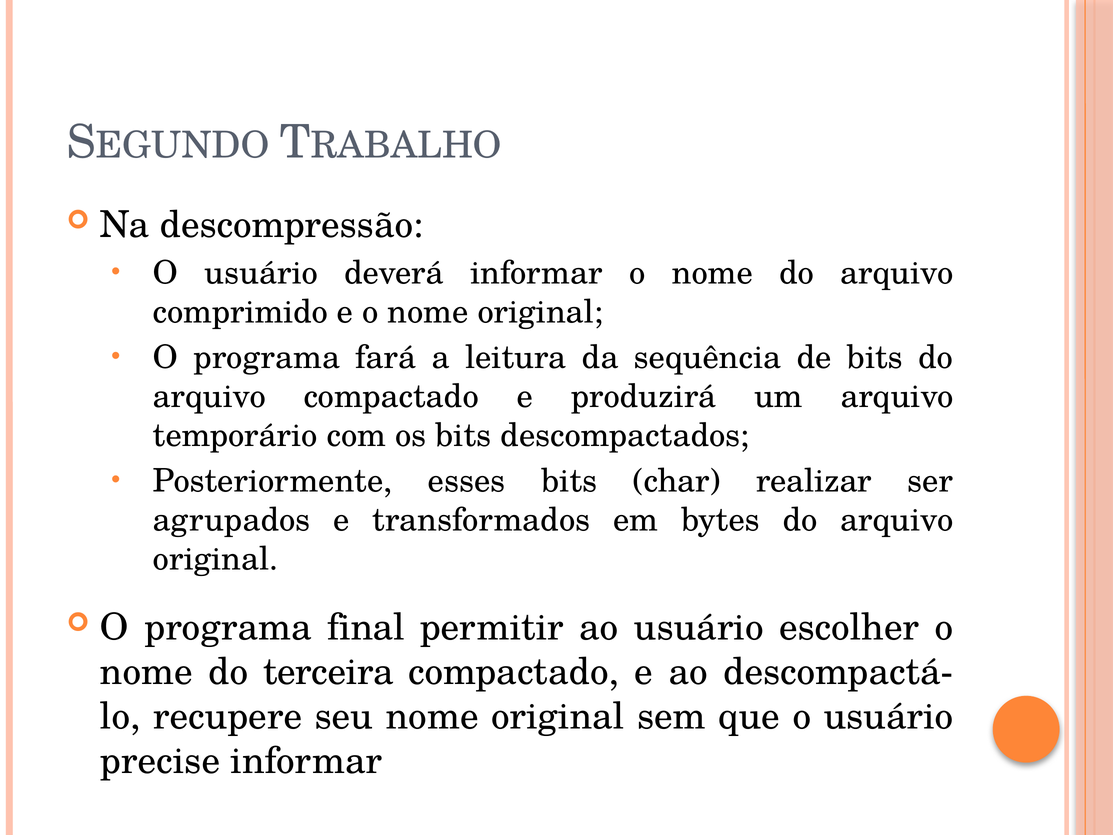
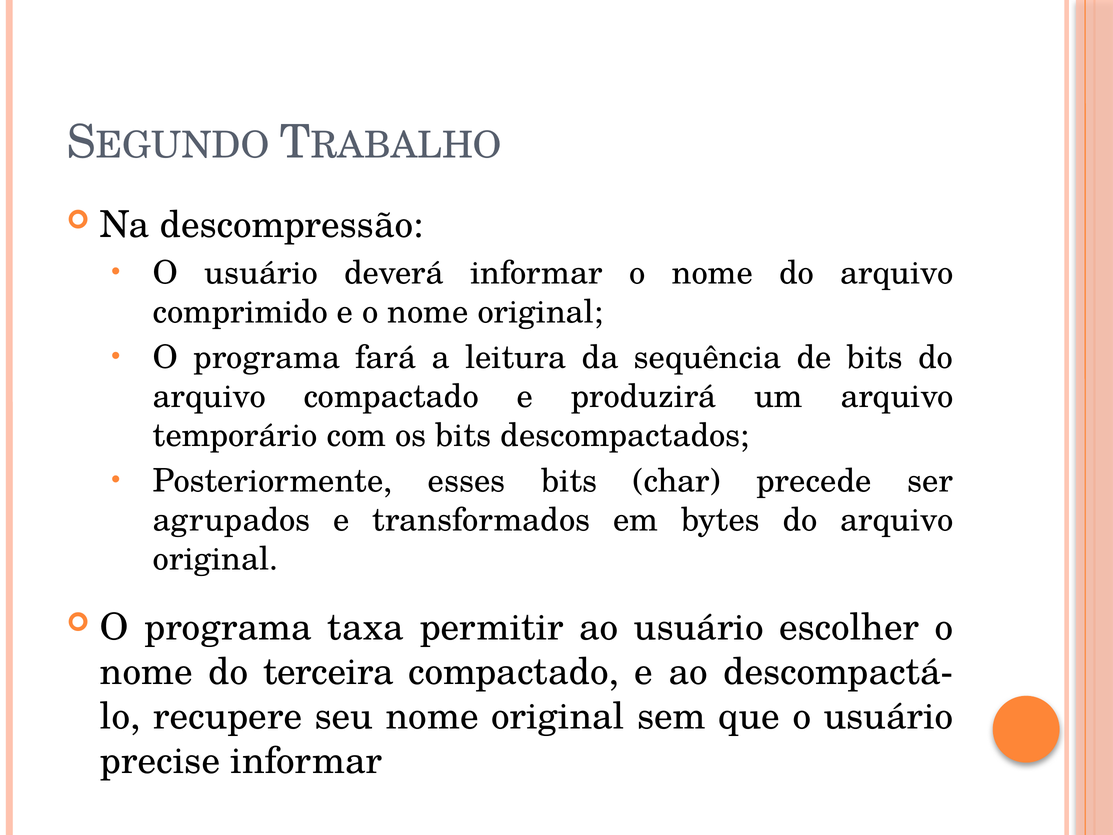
realizar: realizar -> precede
final: final -> taxa
